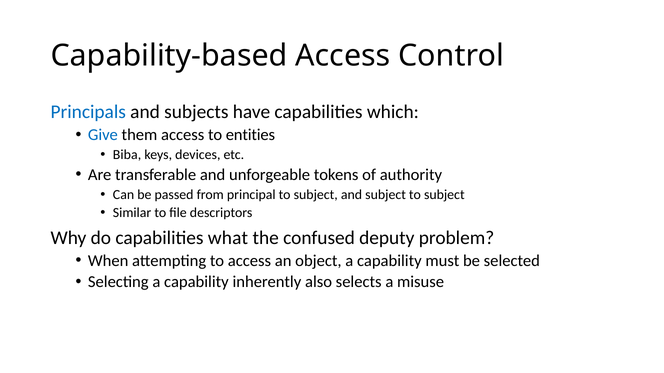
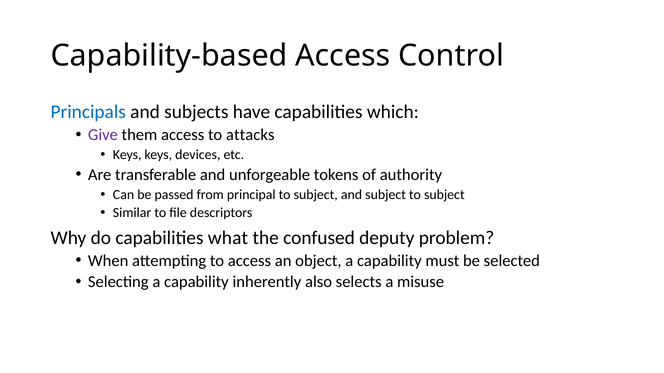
Give colour: blue -> purple
entities: entities -> attacks
Biba at (127, 155): Biba -> Keys
